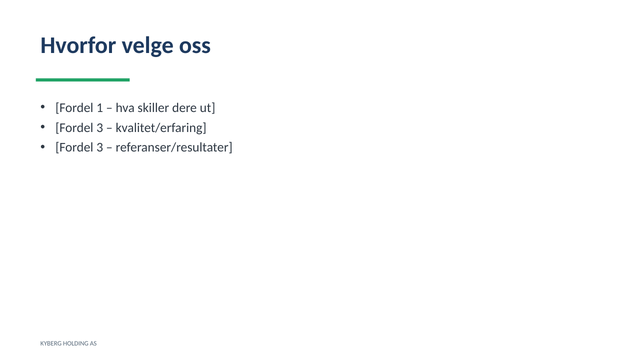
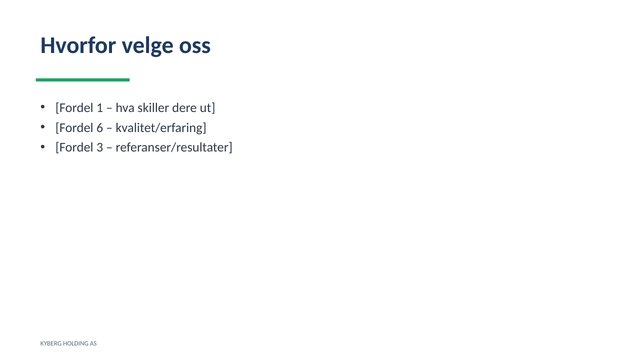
3 at (100, 128): 3 -> 6
